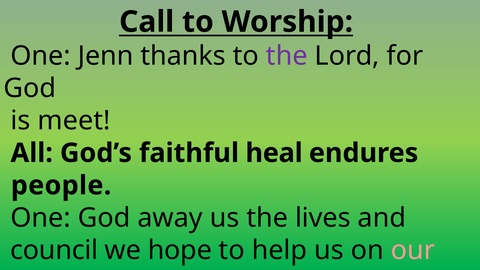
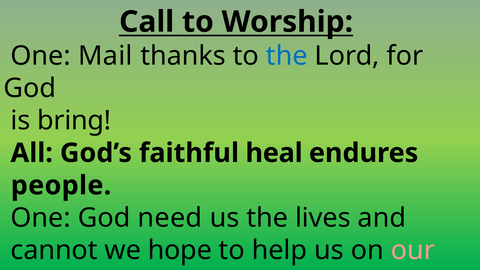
Jenn: Jenn -> Mail
the at (287, 56) colour: purple -> blue
meet: meet -> bring
away: away -> need
council: council -> cannot
